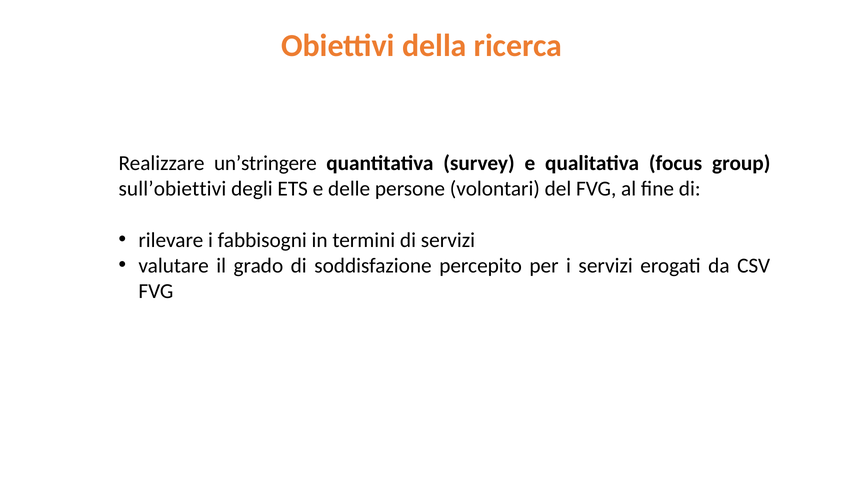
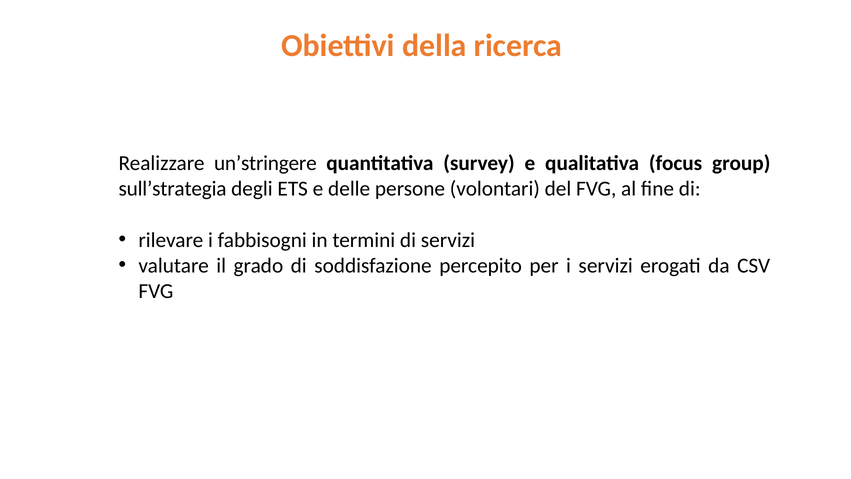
sull’obiettivi: sull’obiettivi -> sull’strategia
